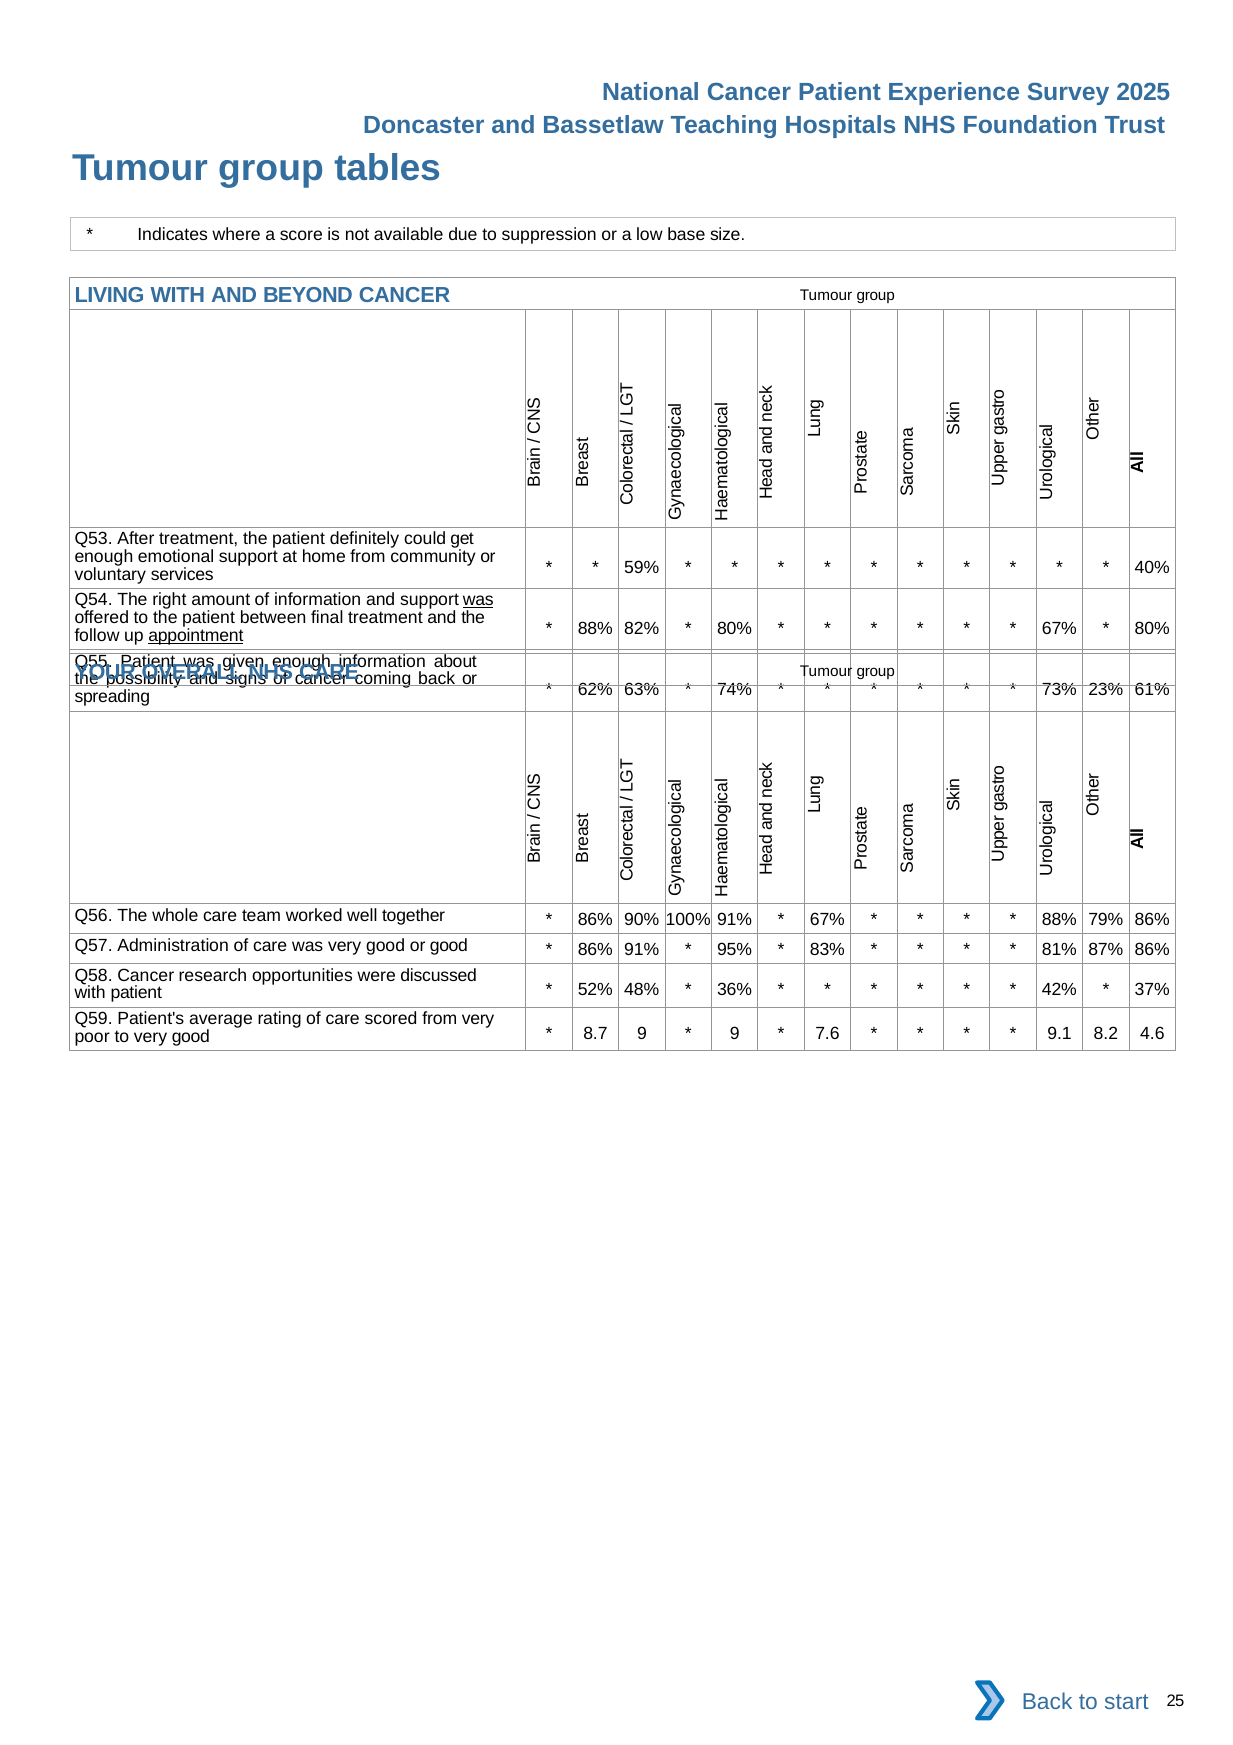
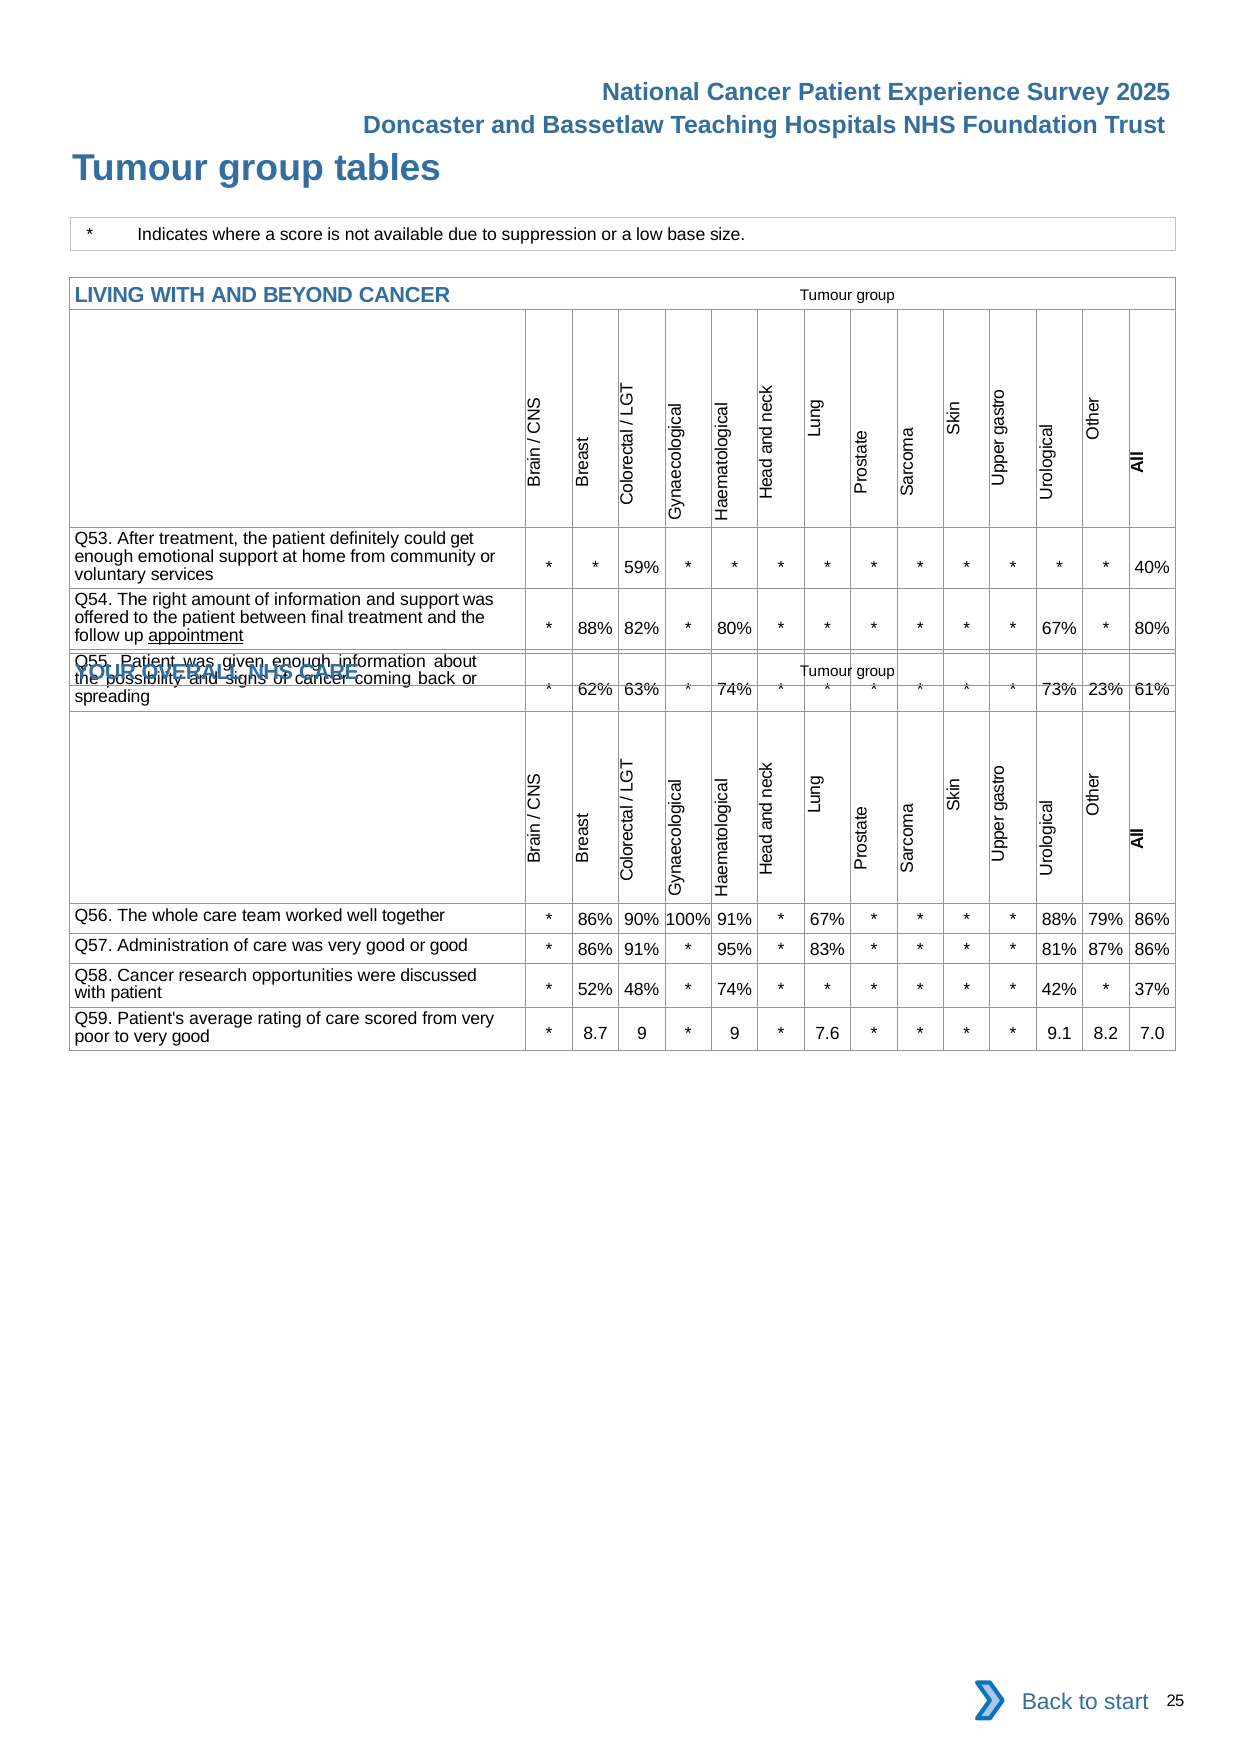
was at (478, 600) underline: present -> none
36% at (735, 990): 36% -> 74%
4.6: 4.6 -> 7.0
